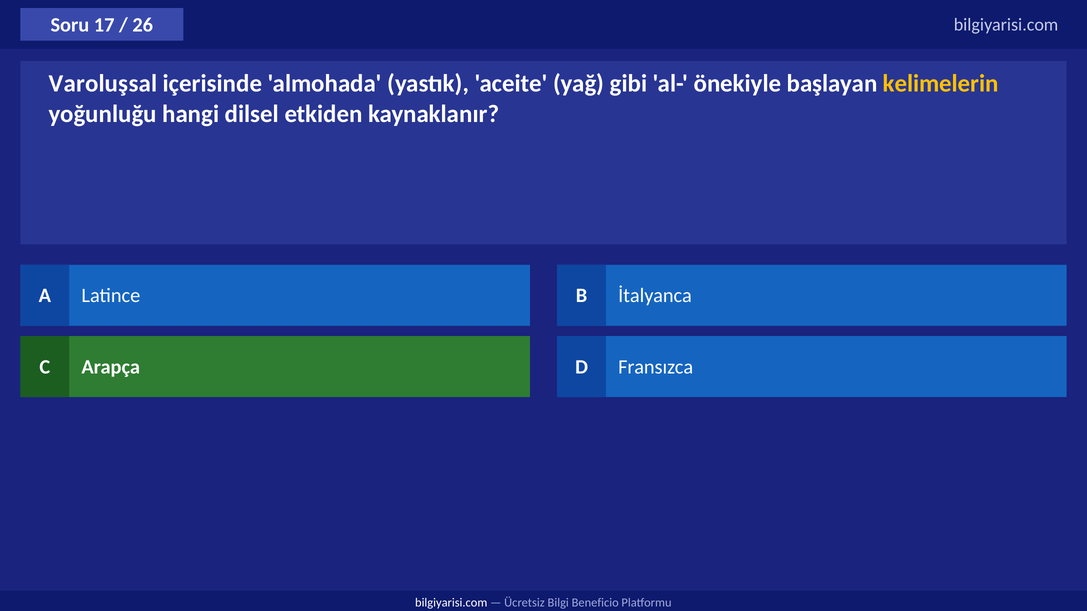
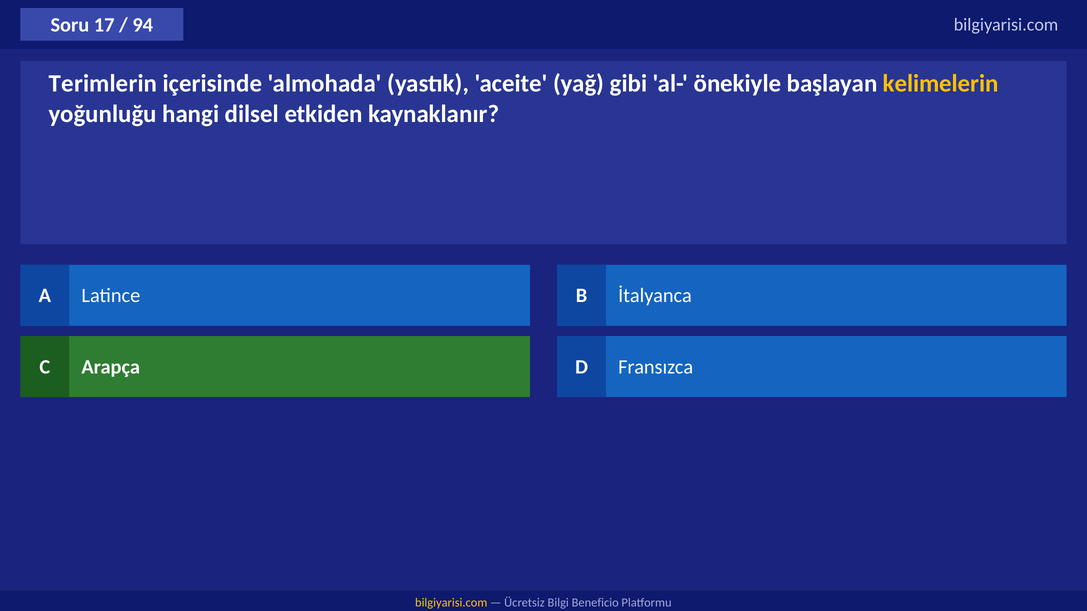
26: 26 -> 94
Varoluşsal: Varoluşsal -> Terimlerin
bilgiyarisi.com at (451, 603) colour: white -> yellow
